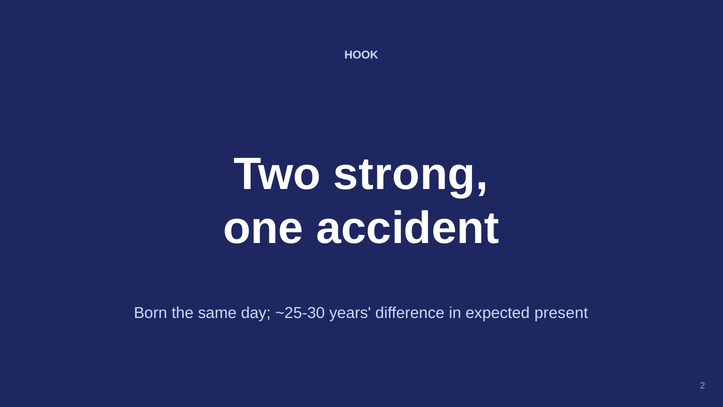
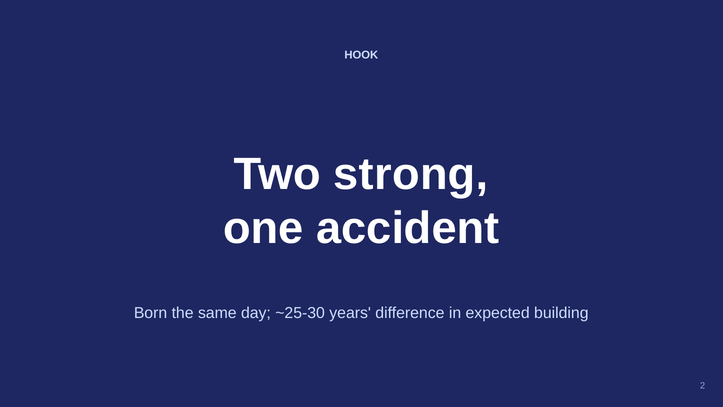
present: present -> building
